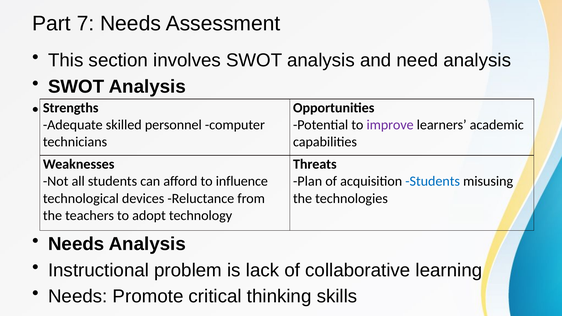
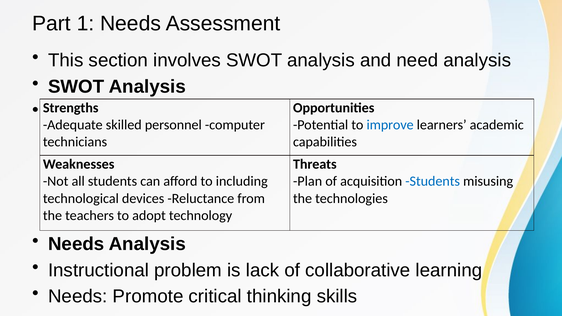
7: 7 -> 1
improve colour: purple -> blue
influence: influence -> including
